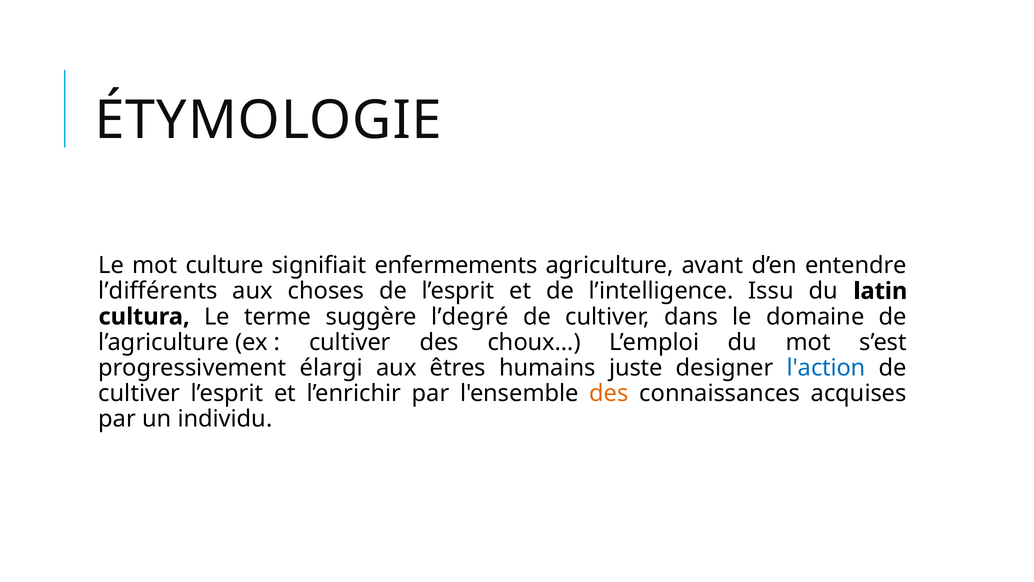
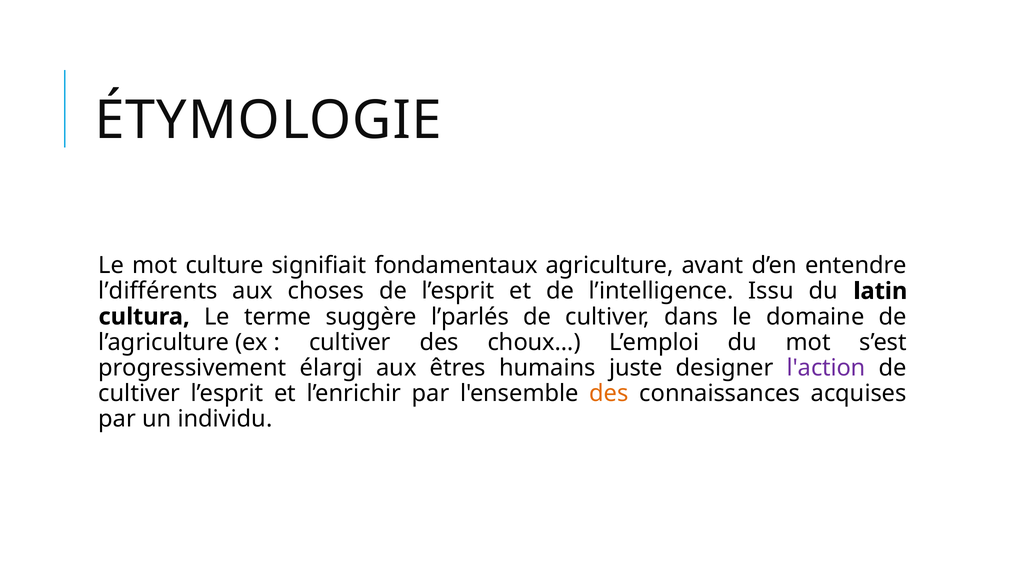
enfermements: enfermements -> fondamentaux
l’degré: l’degré -> l’parlés
l'action colour: blue -> purple
